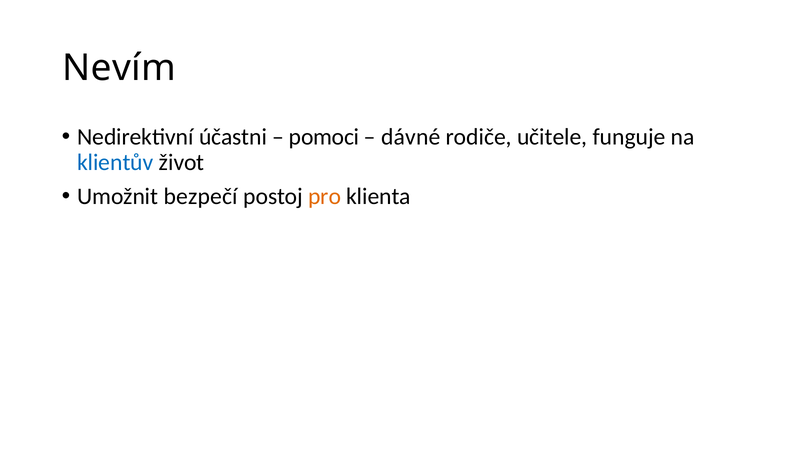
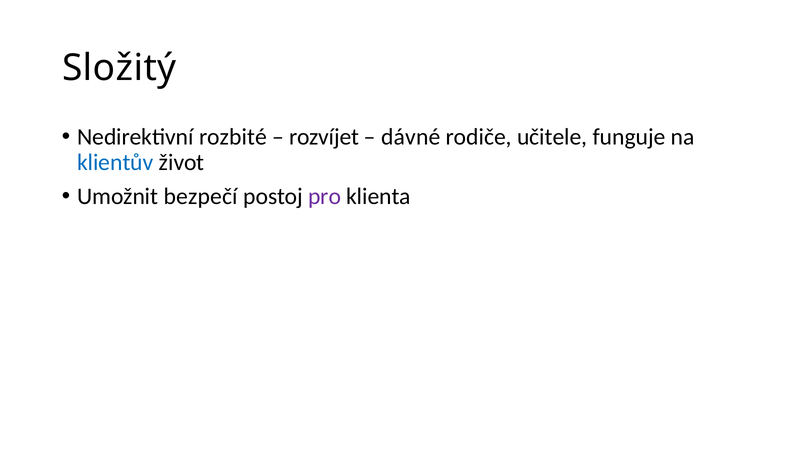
Nevím: Nevím -> Složitý
účastni: účastni -> rozbité
pomoci: pomoci -> rozvíjet
pro colour: orange -> purple
